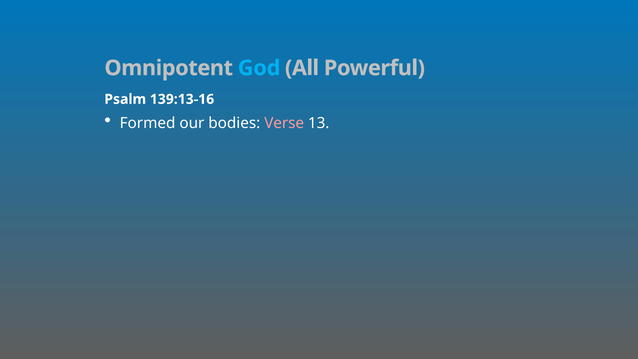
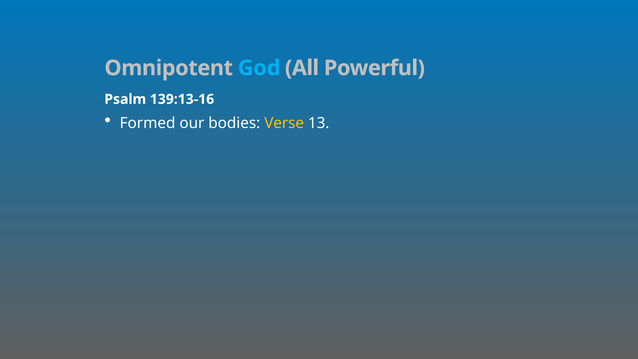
Verse colour: pink -> yellow
